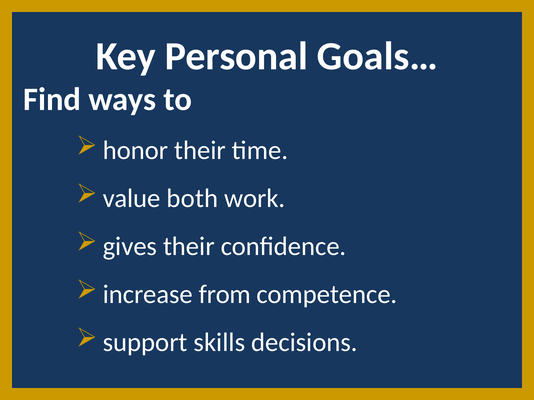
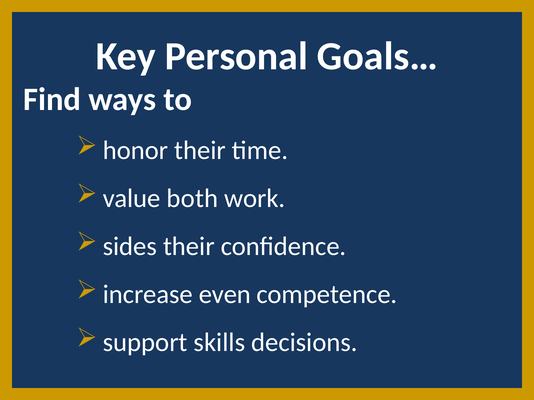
gives: gives -> sides
from: from -> even
